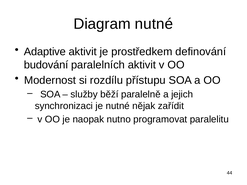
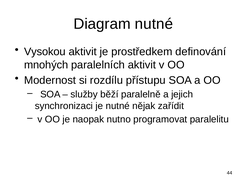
Adaptive: Adaptive -> Vysokou
budování: budování -> mnohých
